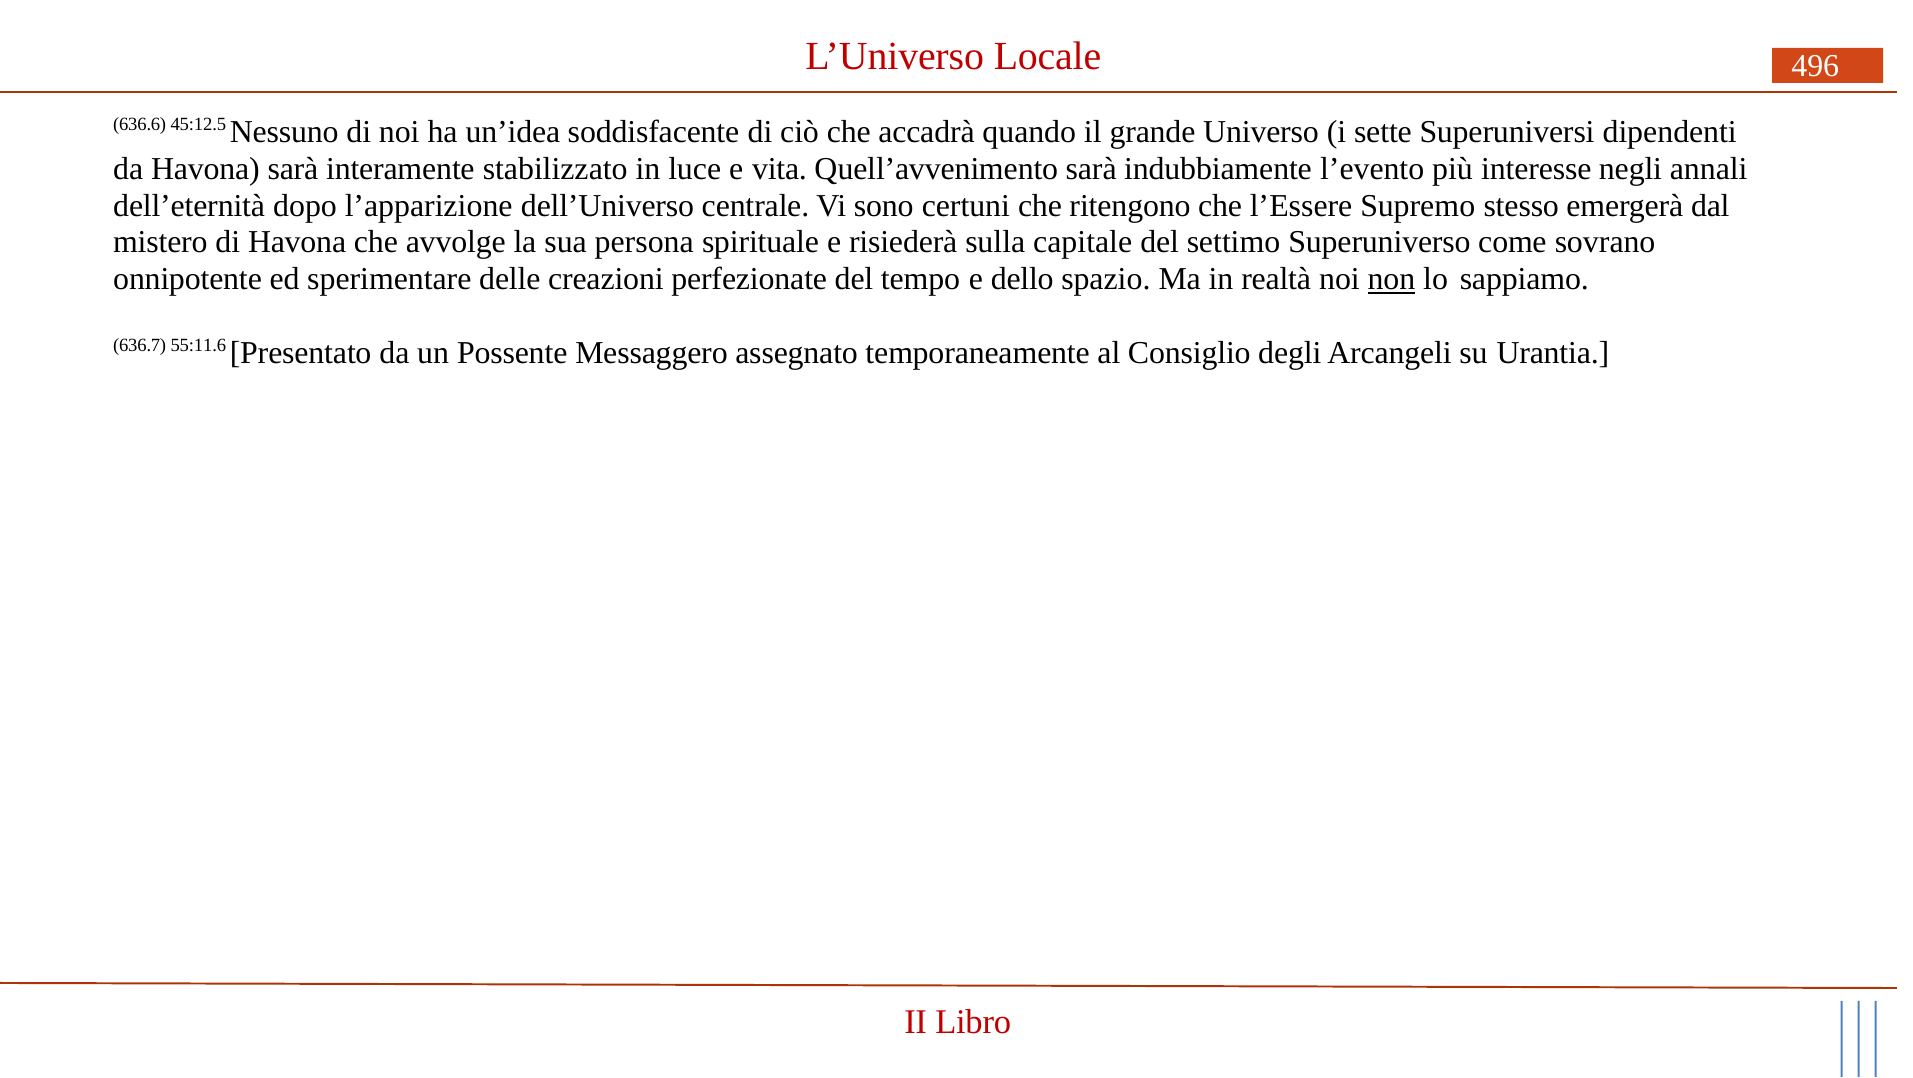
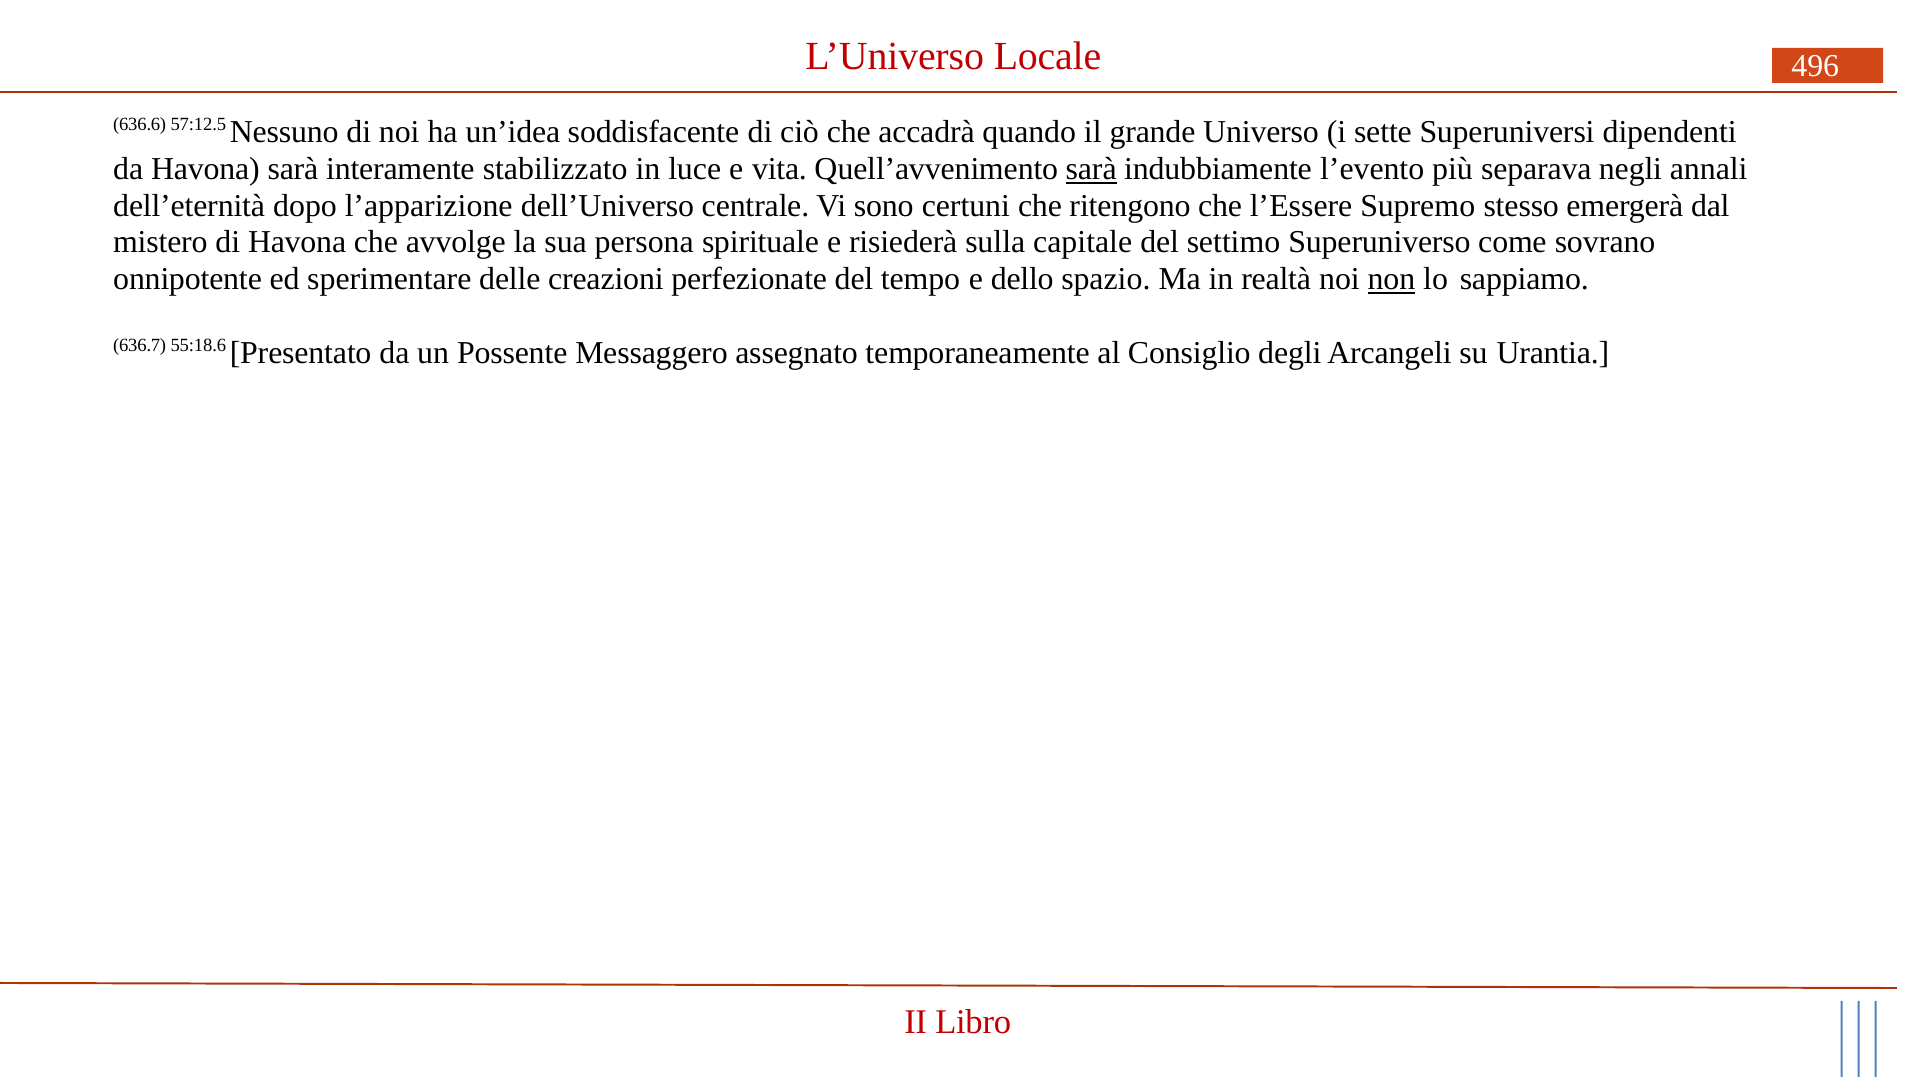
45:12.5: 45:12.5 -> 57:12.5
sarà at (1091, 169) underline: none -> present
interesse: interesse -> separava
55:11.6: 55:11.6 -> 55:18.6
